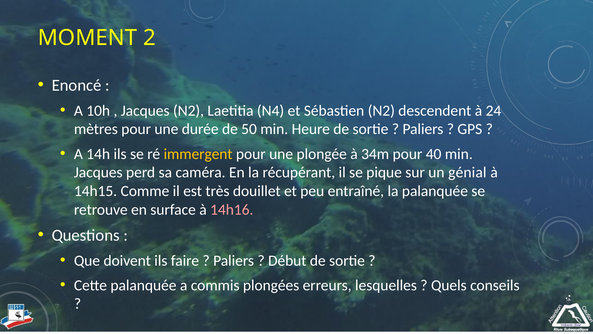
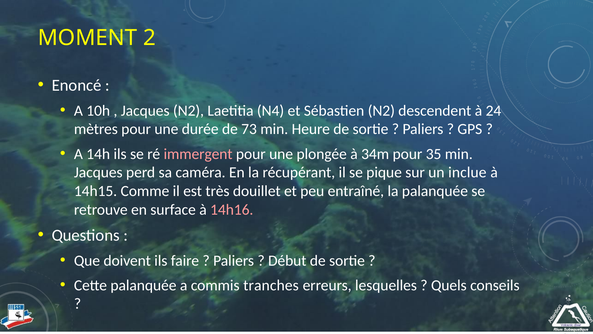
50: 50 -> 73
immergent colour: yellow -> pink
40: 40 -> 35
génial: génial -> inclue
plongées: plongées -> tranches
